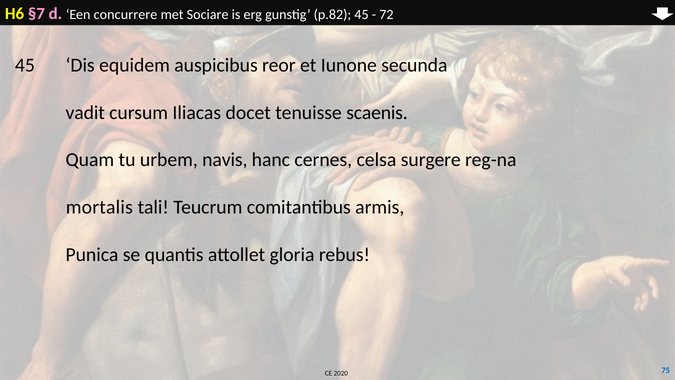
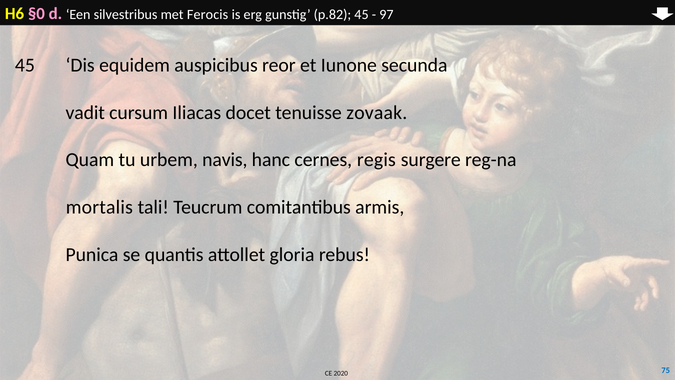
§7: §7 -> §0
concurrere: concurrere -> silvestribus
Sociare: Sociare -> Ferocis
72: 72 -> 97
scaenis: scaenis -> zovaak
celsa: celsa -> regis
